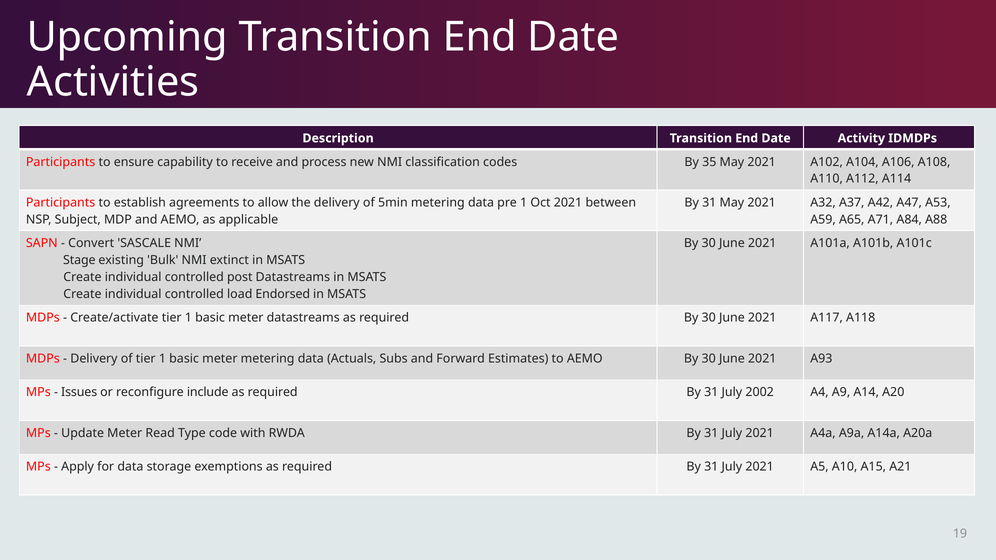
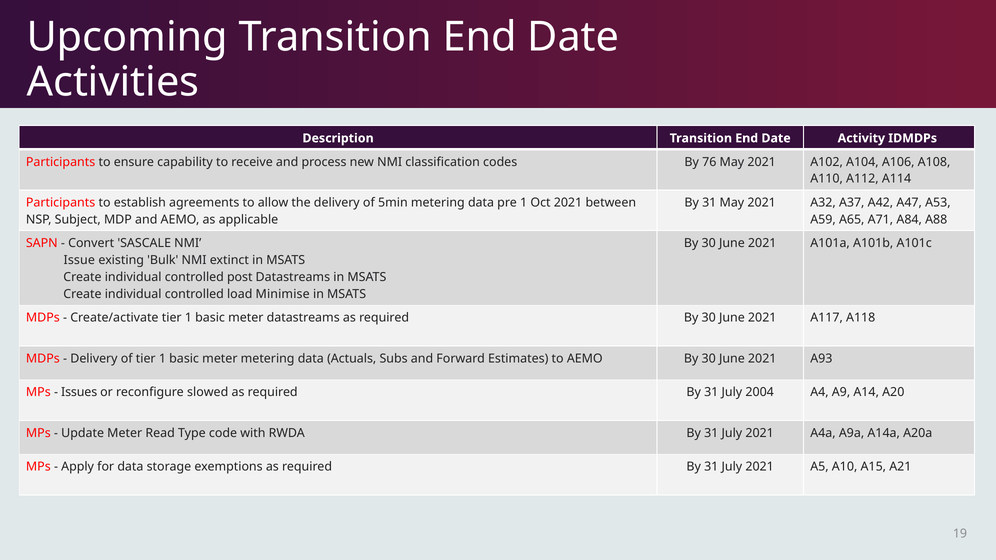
35: 35 -> 76
Stage: Stage -> Issue
Endorsed: Endorsed -> Minimise
include: include -> slowed
2002: 2002 -> 2004
